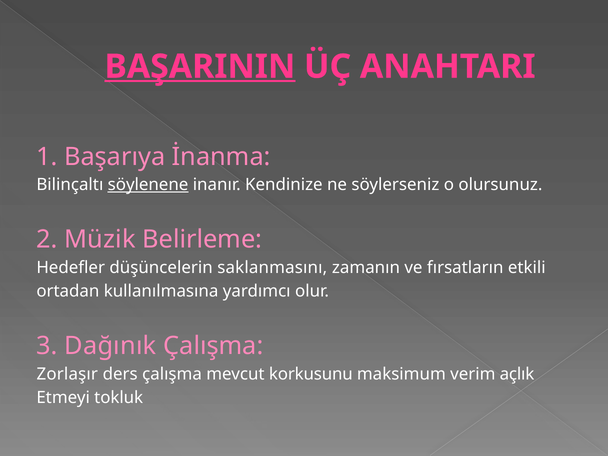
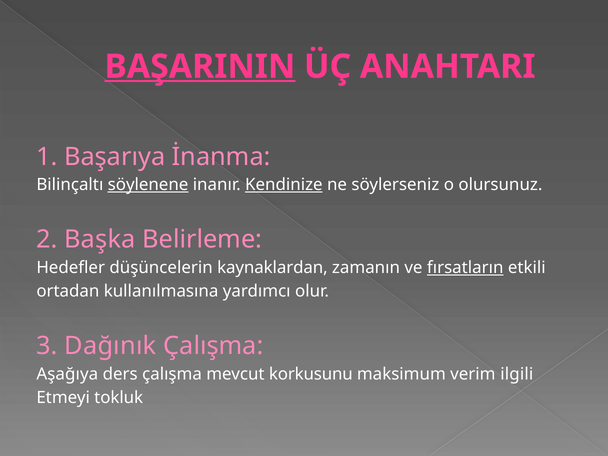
Kendinize underline: none -> present
Müzik: Müzik -> Başka
saklanmasını: saklanmasını -> kaynaklardan
fırsatların underline: none -> present
Zorlaşır: Zorlaşır -> Aşağıya
açlık: açlık -> ilgili
